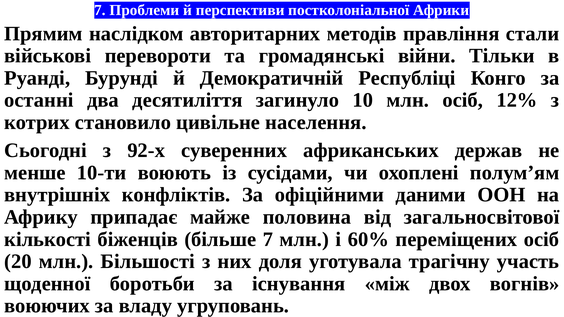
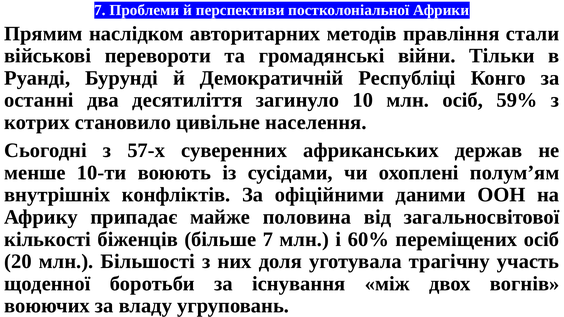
12%: 12% -> 59%
92-х: 92-х -> 57-х
